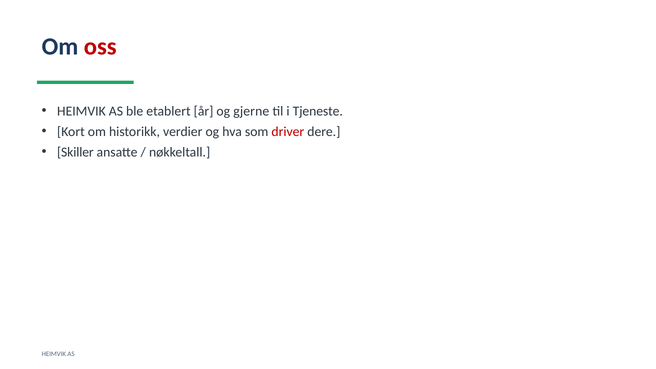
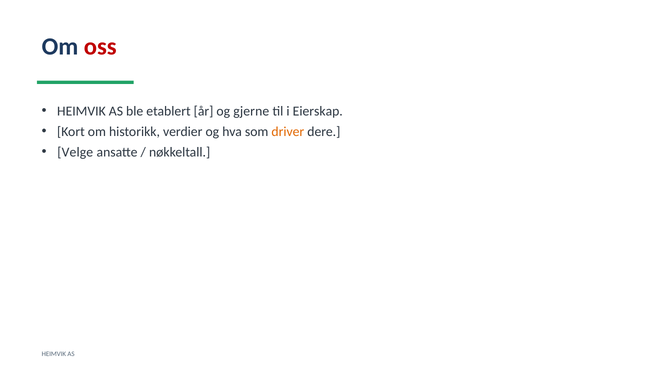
Tjeneste: Tjeneste -> Eierskap
driver colour: red -> orange
Skiller: Skiller -> Velge
